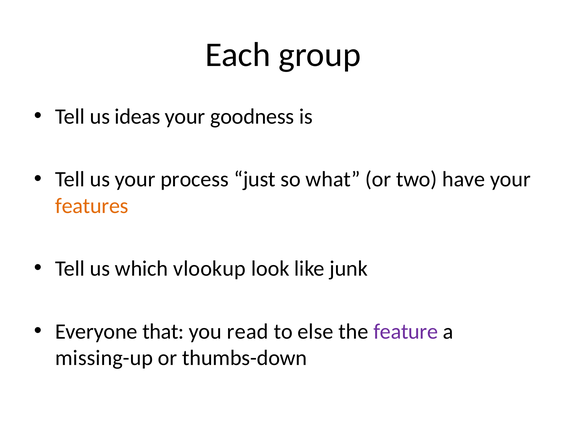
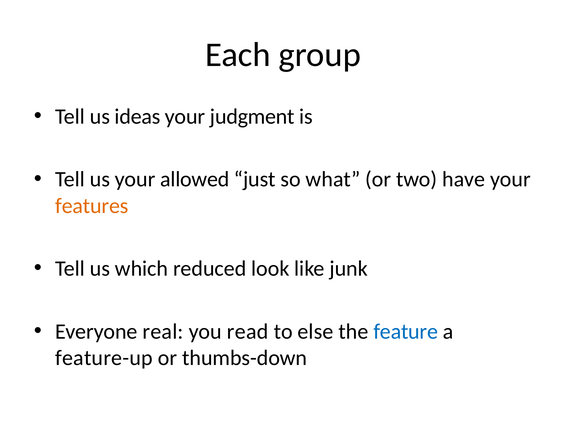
goodness: goodness -> judgment
process: process -> allowed
vlookup: vlookup -> reduced
that: that -> real
feature colour: purple -> blue
missing-up: missing-up -> feature-up
